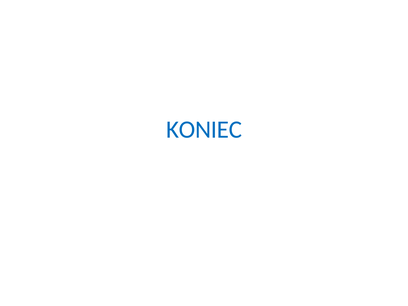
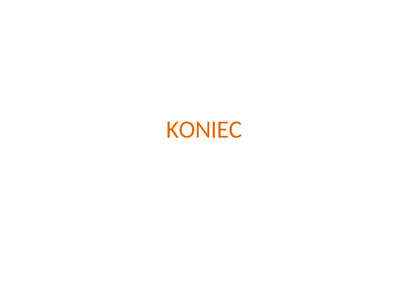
KONIEC colour: blue -> orange
